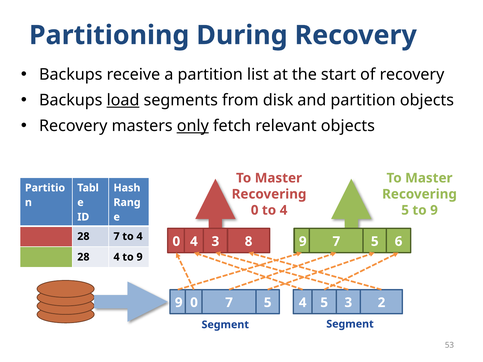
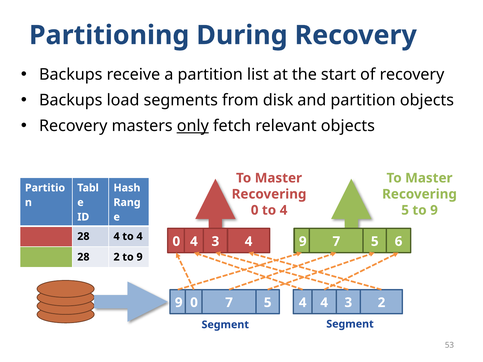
load underline: present -> none
28 7: 7 -> 4
8 at (249, 242): 8 -> 4
28 4: 4 -> 2
5 at (324, 303): 5 -> 4
